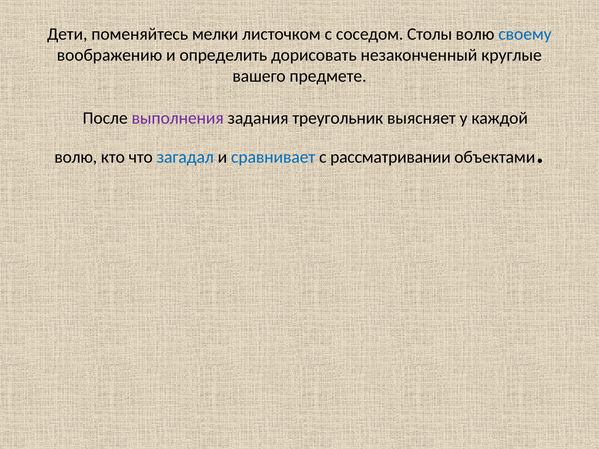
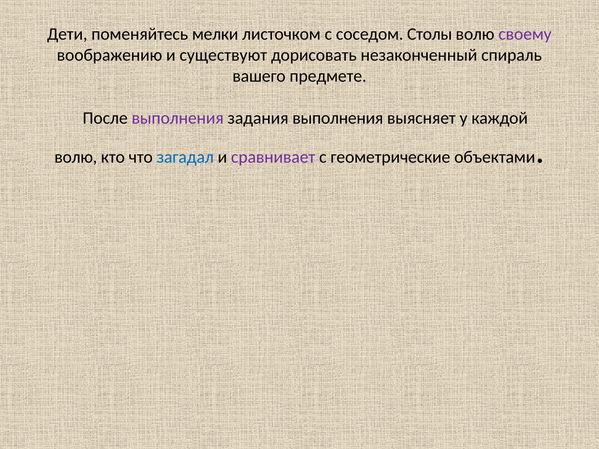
своему colour: blue -> purple
определить: определить -> существуют
круглые: круглые -> спираль
задания треугольник: треугольник -> выполнения
сравнивает colour: blue -> purple
рассматривании: рассматривании -> геометрические
